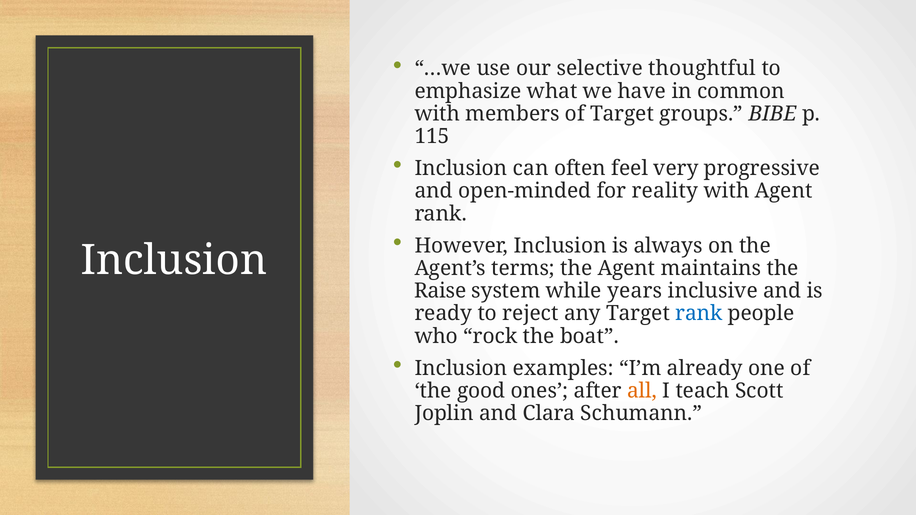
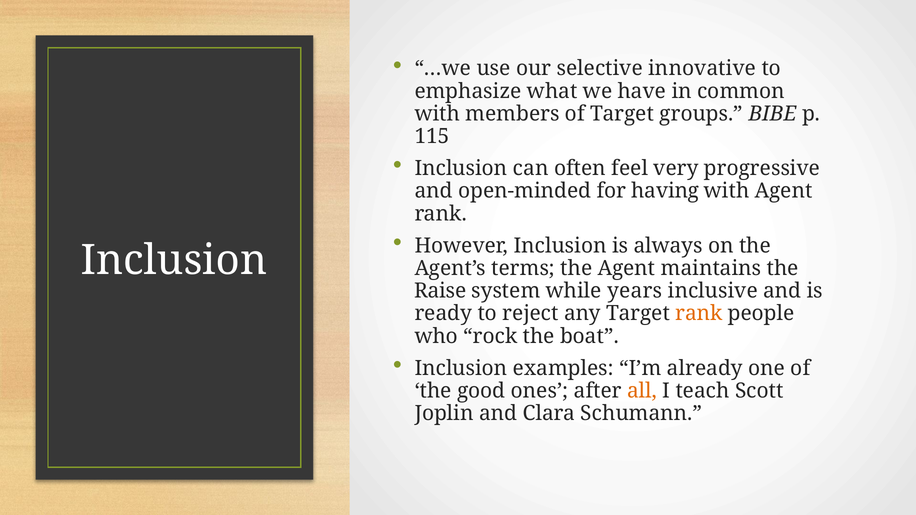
thoughtful: thoughtful -> innovative
reality: reality -> having
rank at (699, 314) colour: blue -> orange
